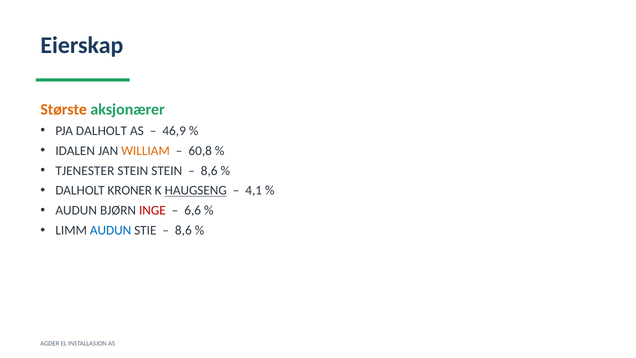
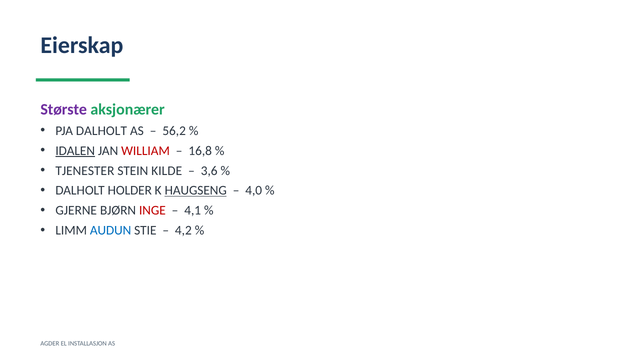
Største colour: orange -> purple
46,9: 46,9 -> 56,2
IDALEN underline: none -> present
WILLIAM colour: orange -> red
60,8: 60,8 -> 16,8
STEIN STEIN: STEIN -> KILDE
8,6 at (209, 171): 8,6 -> 3,6
KRONER: KRONER -> HOLDER
4,1: 4,1 -> 4,0
AUDUN at (76, 210): AUDUN -> GJERNE
6,6: 6,6 -> 4,1
8,6 at (183, 230): 8,6 -> 4,2
